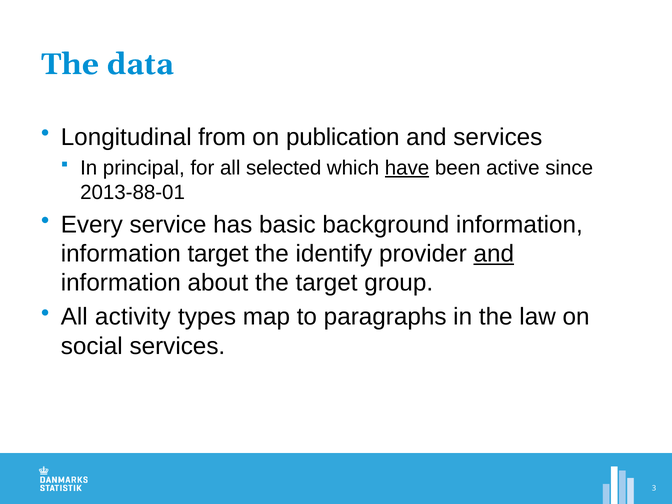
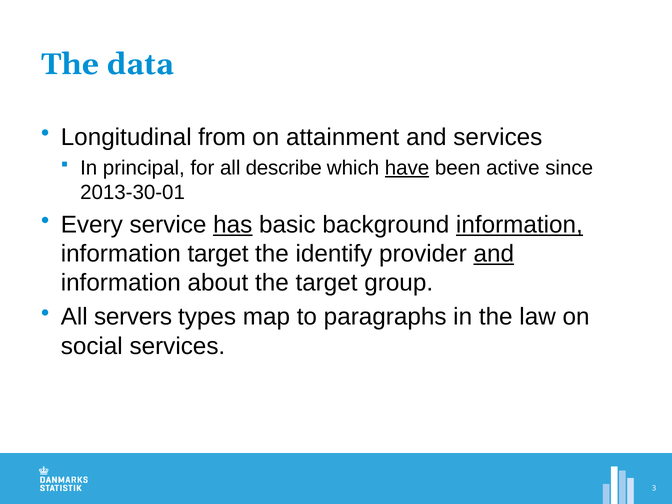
publication: publication -> attainment
selected: selected -> describe
2013-88-01: 2013-88-01 -> 2013-30-01
has underline: none -> present
information at (519, 225) underline: none -> present
activity: activity -> servers
